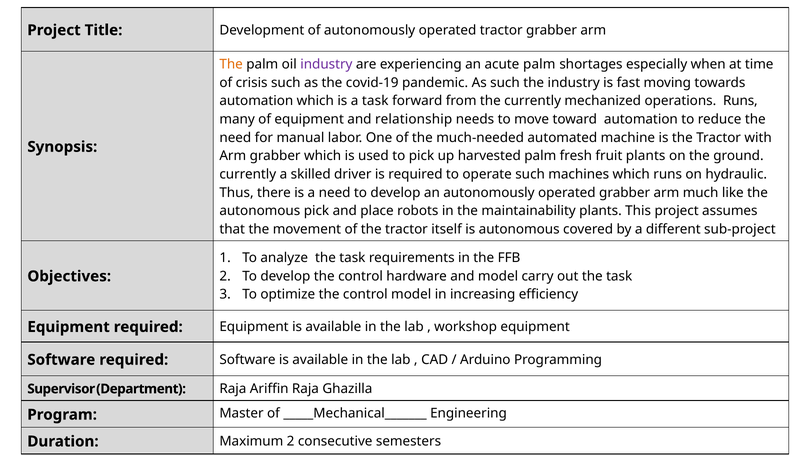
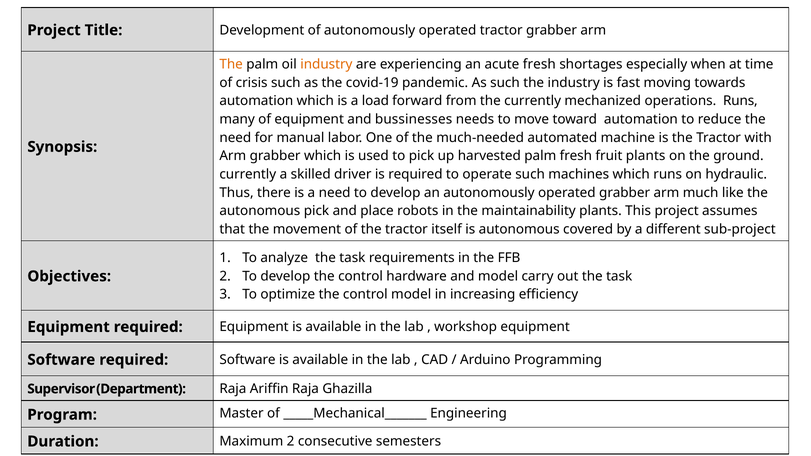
industry at (326, 64) colour: purple -> orange
acute palm: palm -> fresh
a task: task -> load
relationship: relationship -> bussinesses
